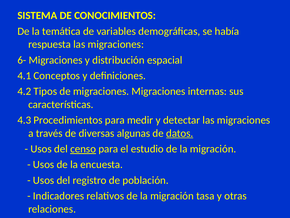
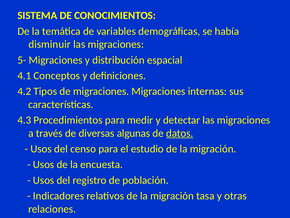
respuesta: respuesta -> disminuir
6-: 6- -> 5-
censo underline: present -> none
